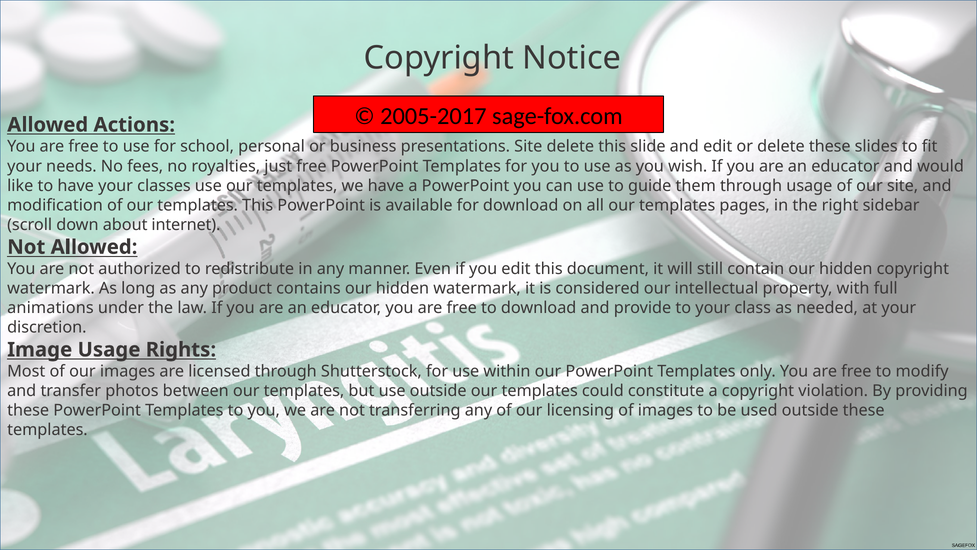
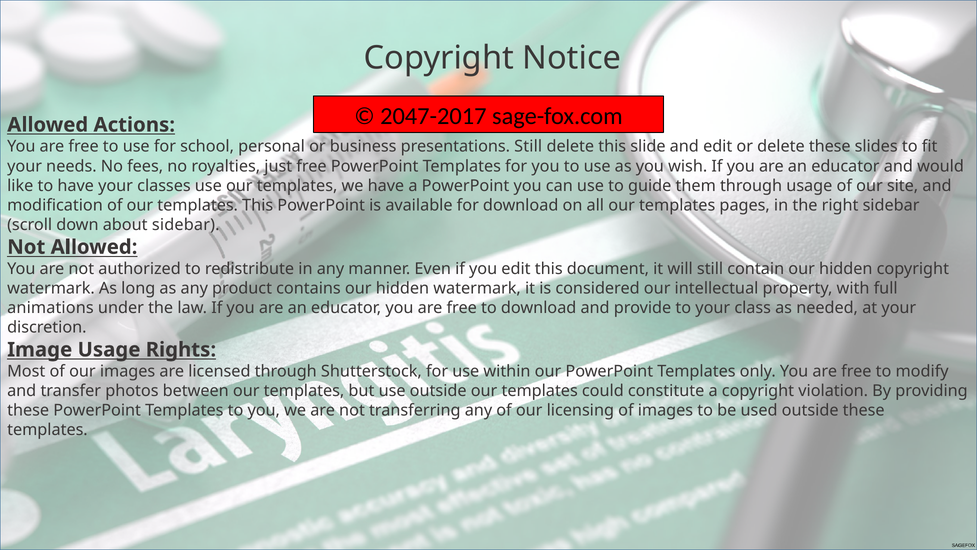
2005-2017: 2005-2017 -> 2047-2017
presentations Site: Site -> Still
about internet: internet -> sidebar
